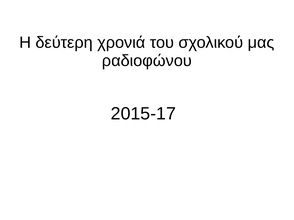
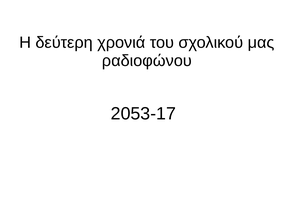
2015-17: 2015-17 -> 2053-17
